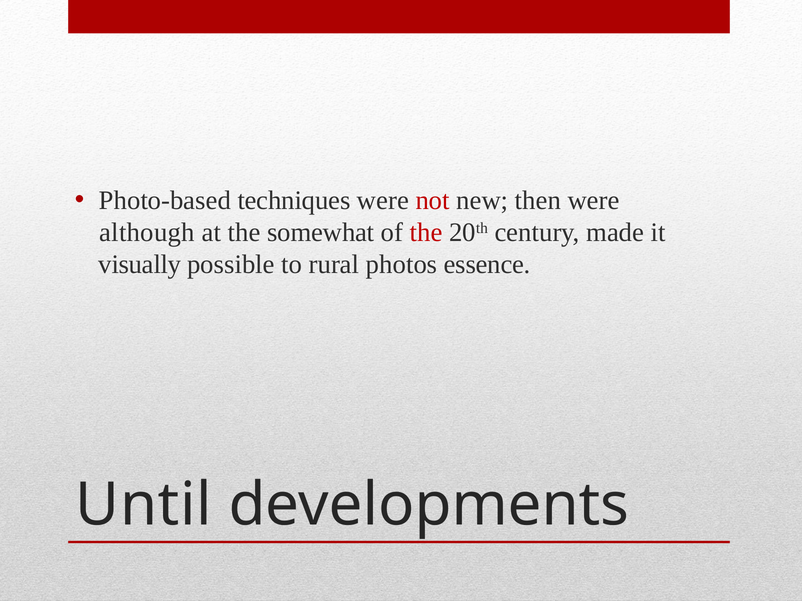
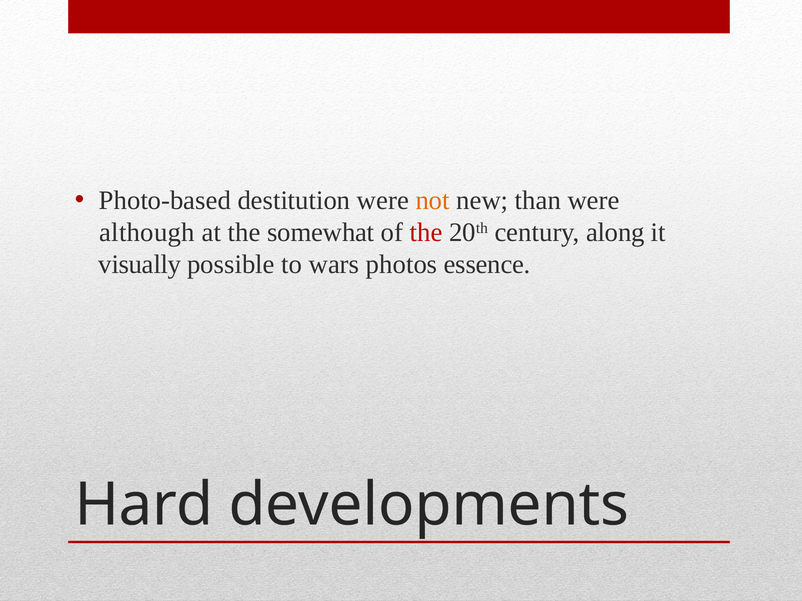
techniques: techniques -> destitution
not colour: red -> orange
then: then -> than
made: made -> along
rural: rural -> wars
Until: Until -> Hard
